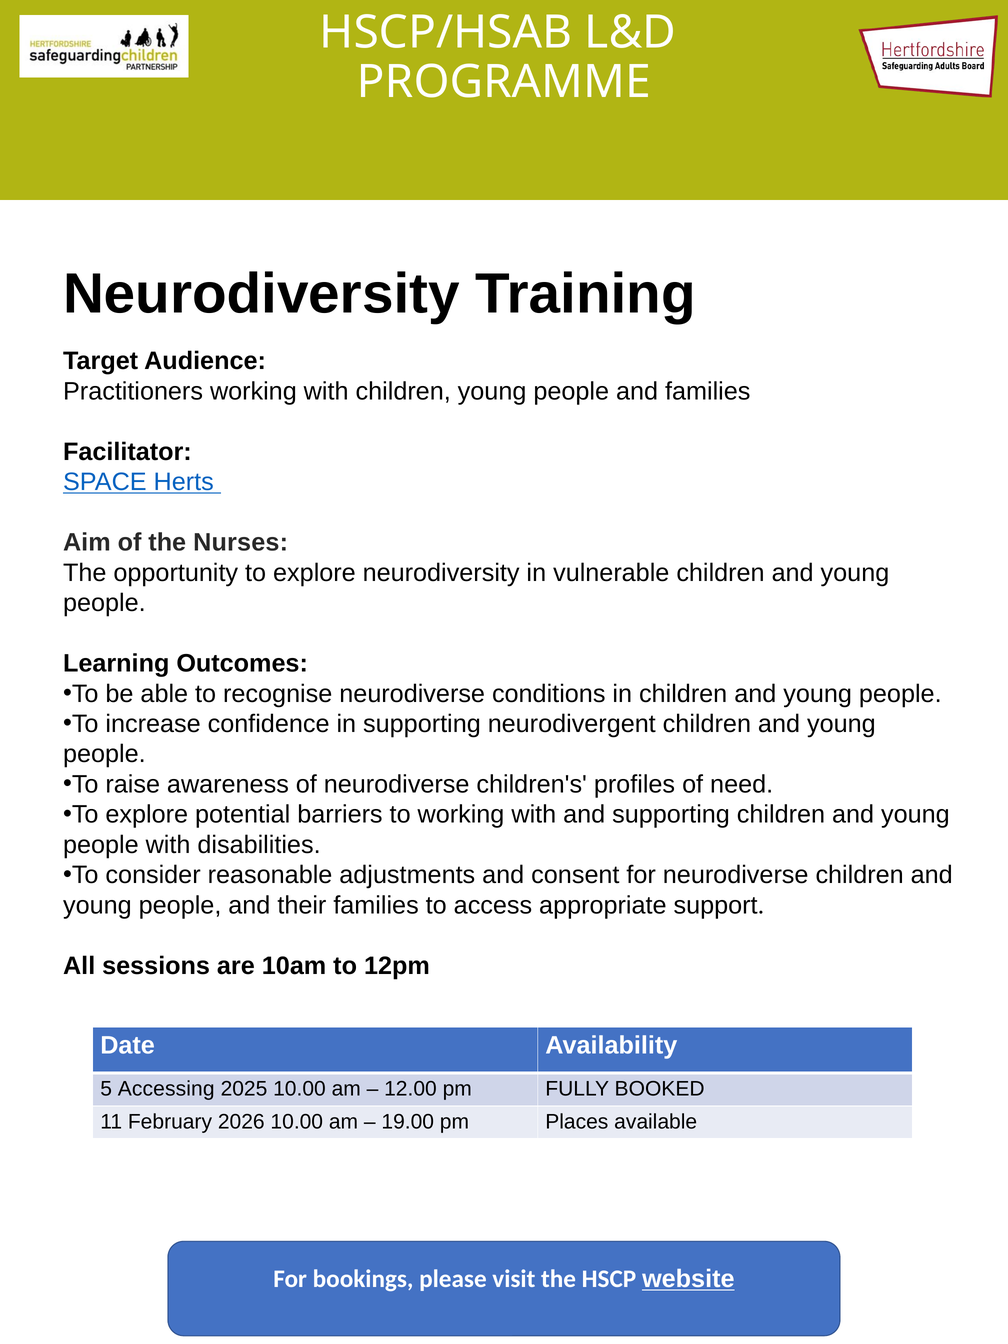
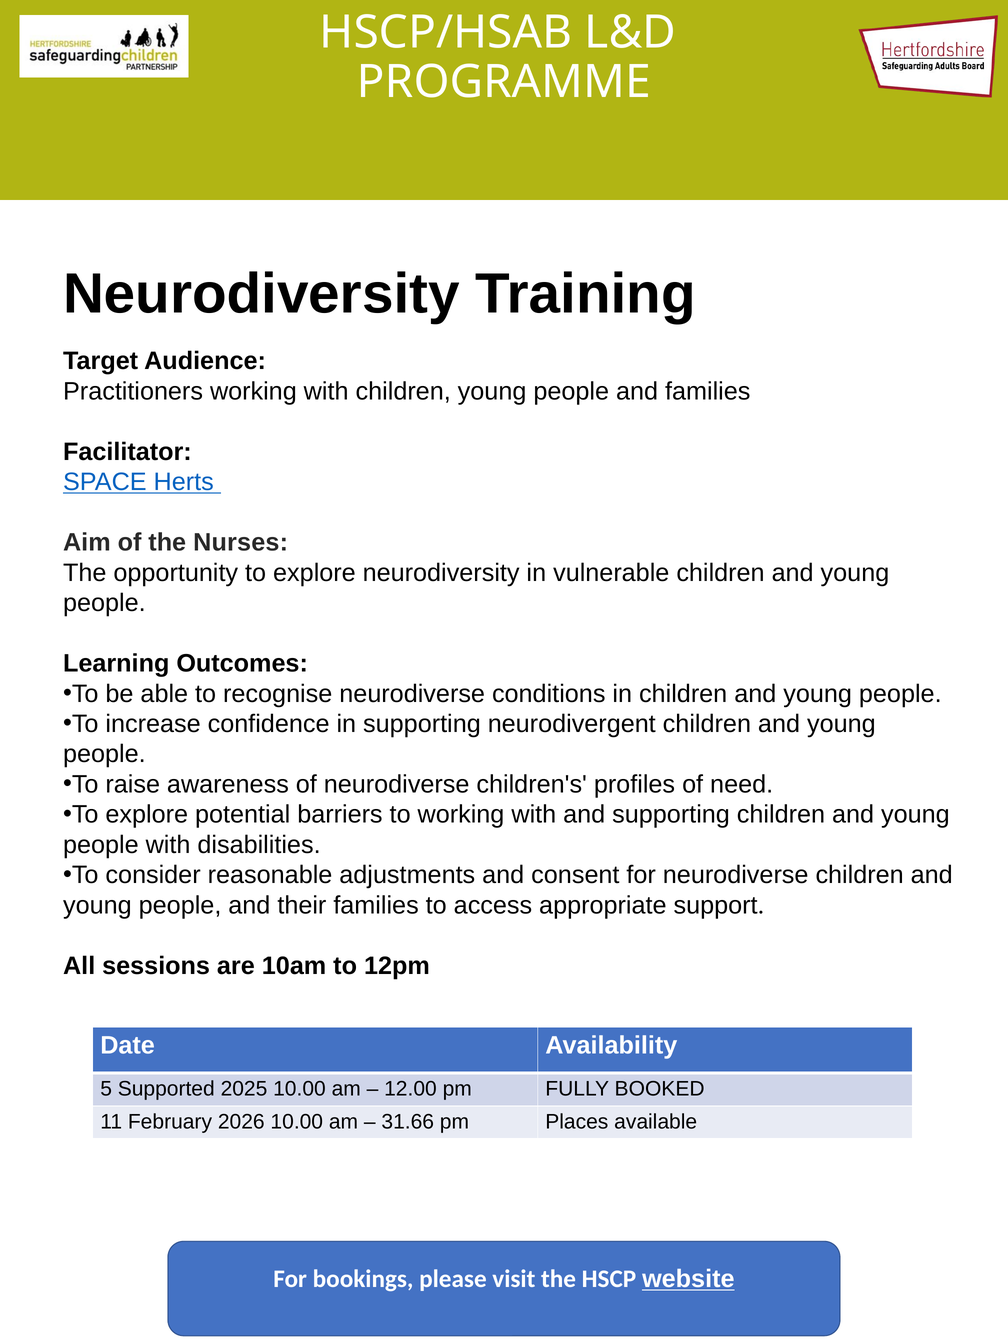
Accessing: Accessing -> Supported
19.00: 19.00 -> 31.66
